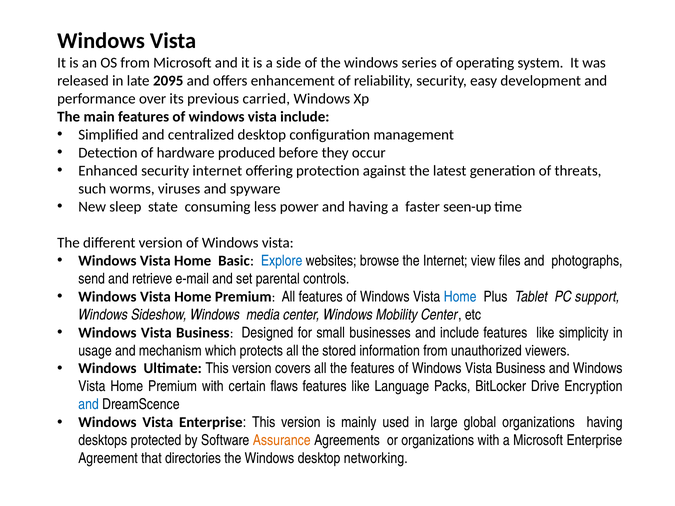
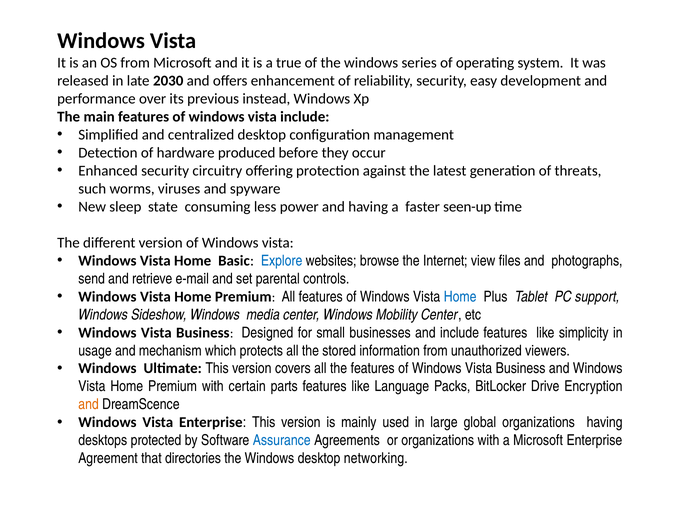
side: side -> true
2095: 2095 -> 2030
carried: carried -> instead
security internet: internet -> circuitry
flaws: flaws -> parts
and at (89, 405) colour: blue -> orange
Assurance colour: orange -> blue
